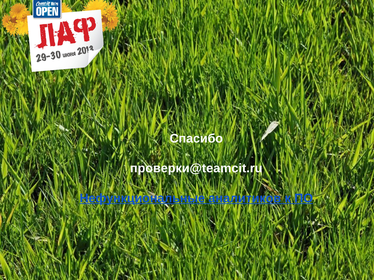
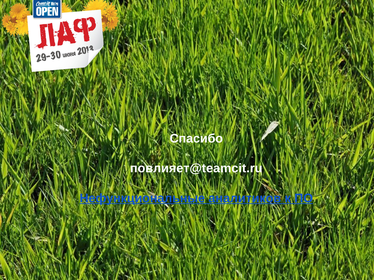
проверки@teamcit.ru: проверки@teamcit.ru -> повлияет@teamcit.ru
